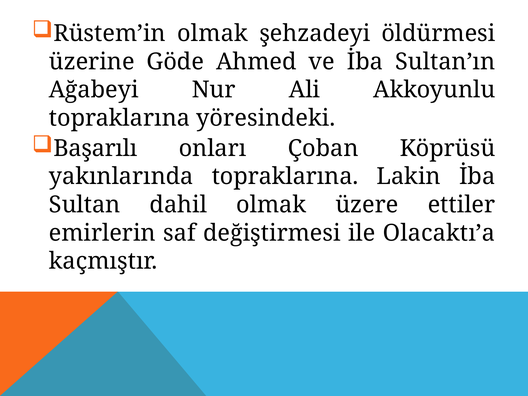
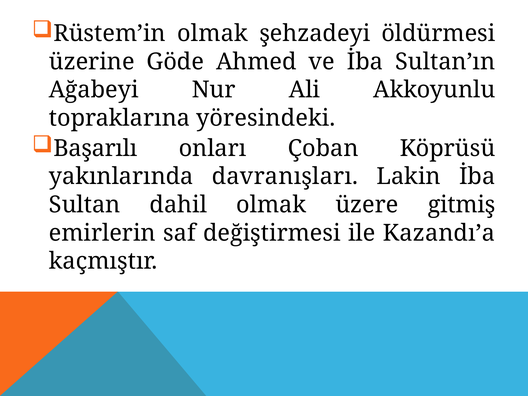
yakınlarında topraklarına: topraklarına -> davranışları
ettiler: ettiler -> gitmiş
Olacaktı’a: Olacaktı’a -> Kazandı’a
